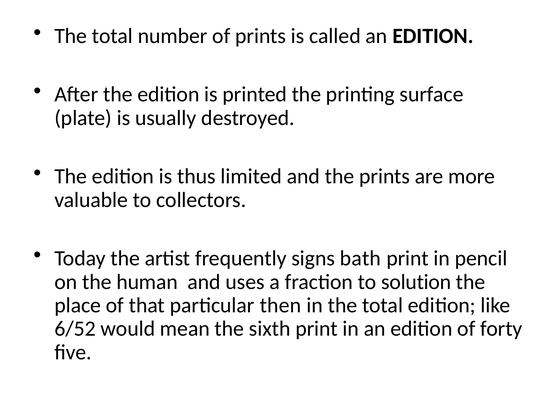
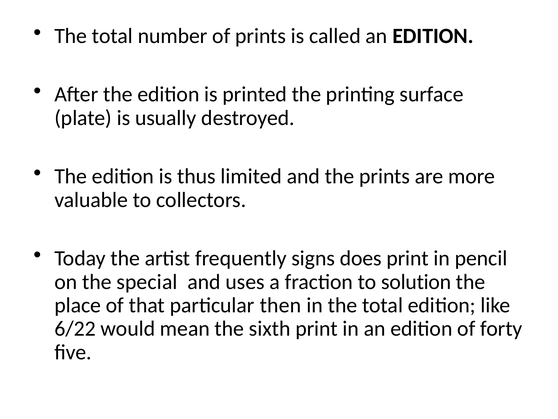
bath: bath -> does
human: human -> special
6/52: 6/52 -> 6/22
